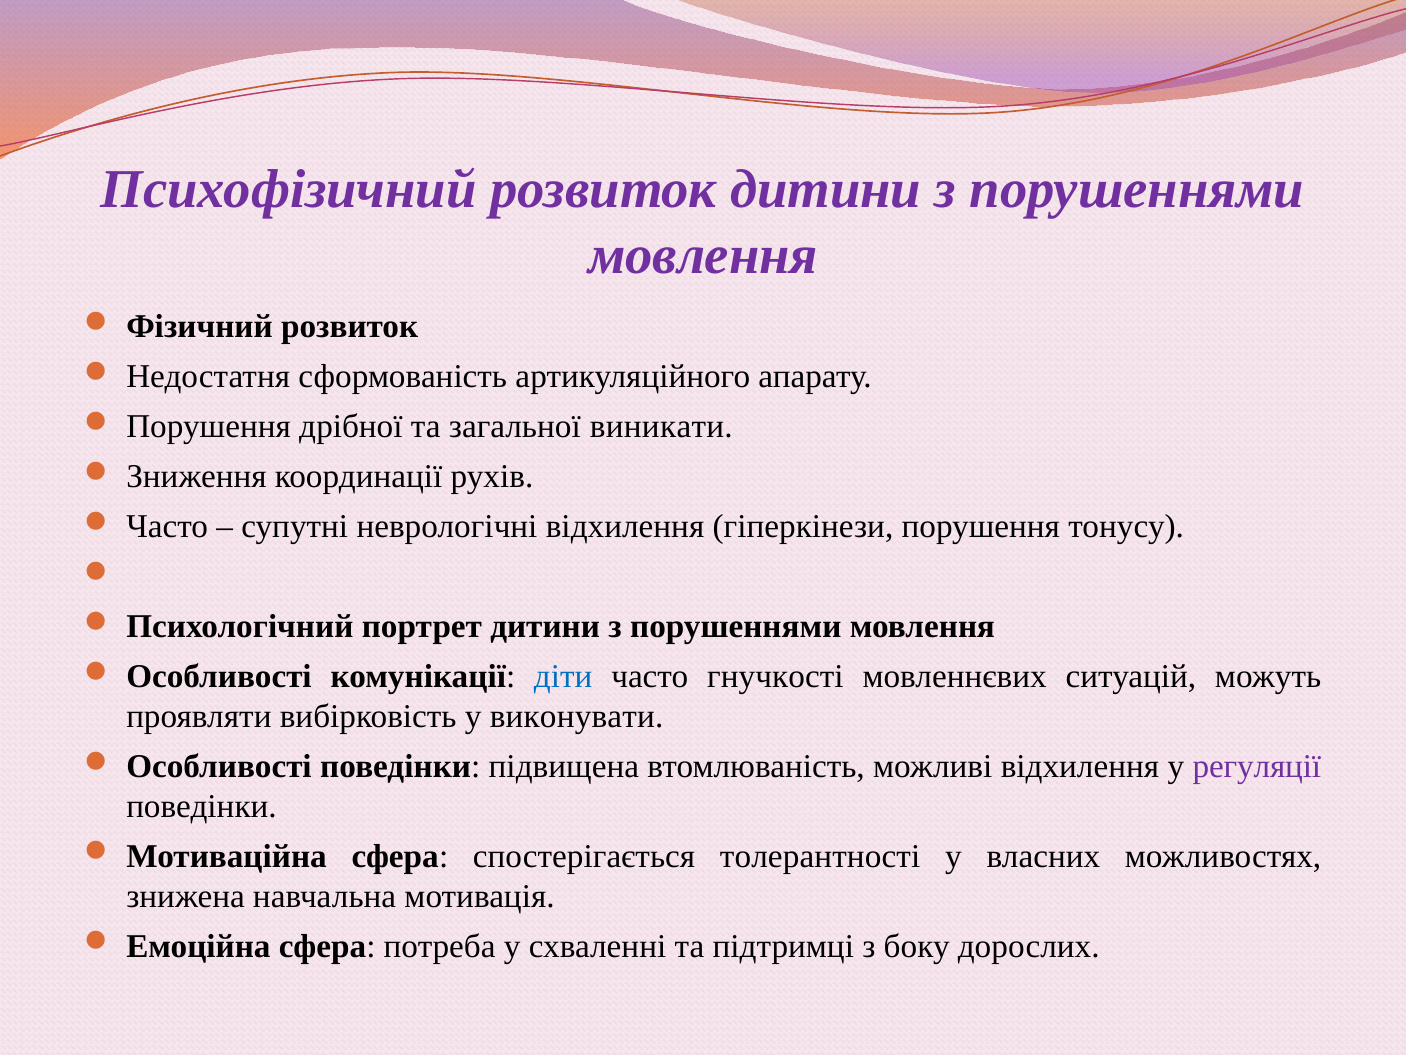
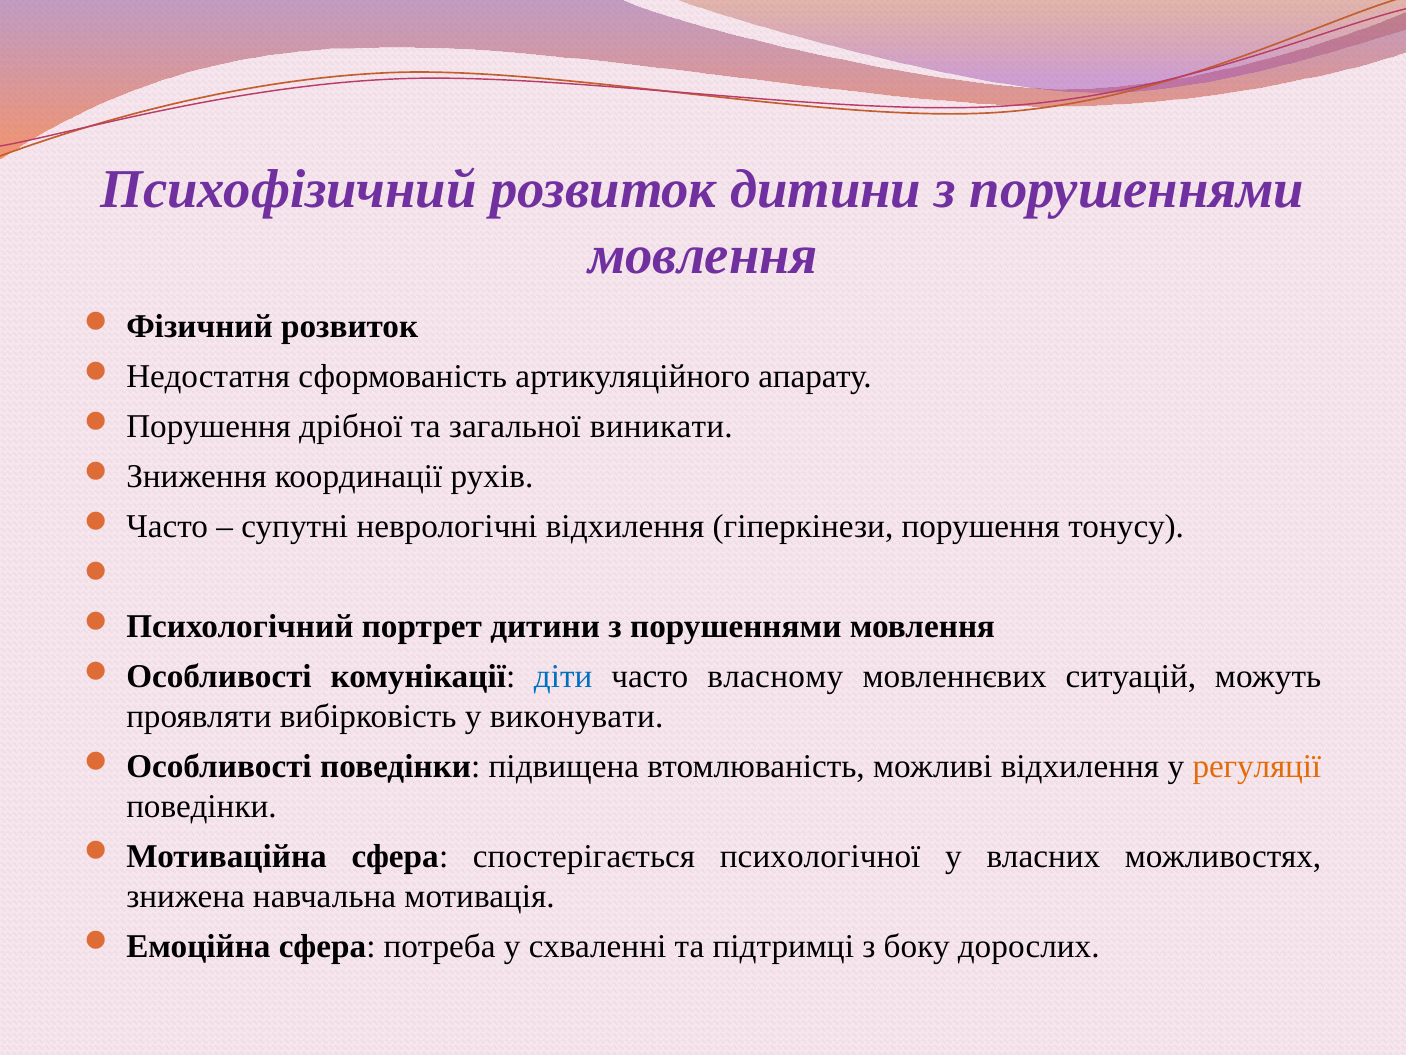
гнучкості: гнучкості -> власному
регуляції colour: purple -> orange
толерантності: толерантності -> психологічної
